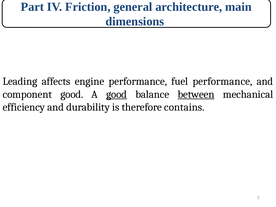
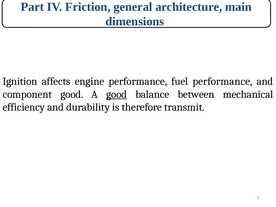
Leading: Leading -> Ignition
between underline: present -> none
contains: contains -> transmit
